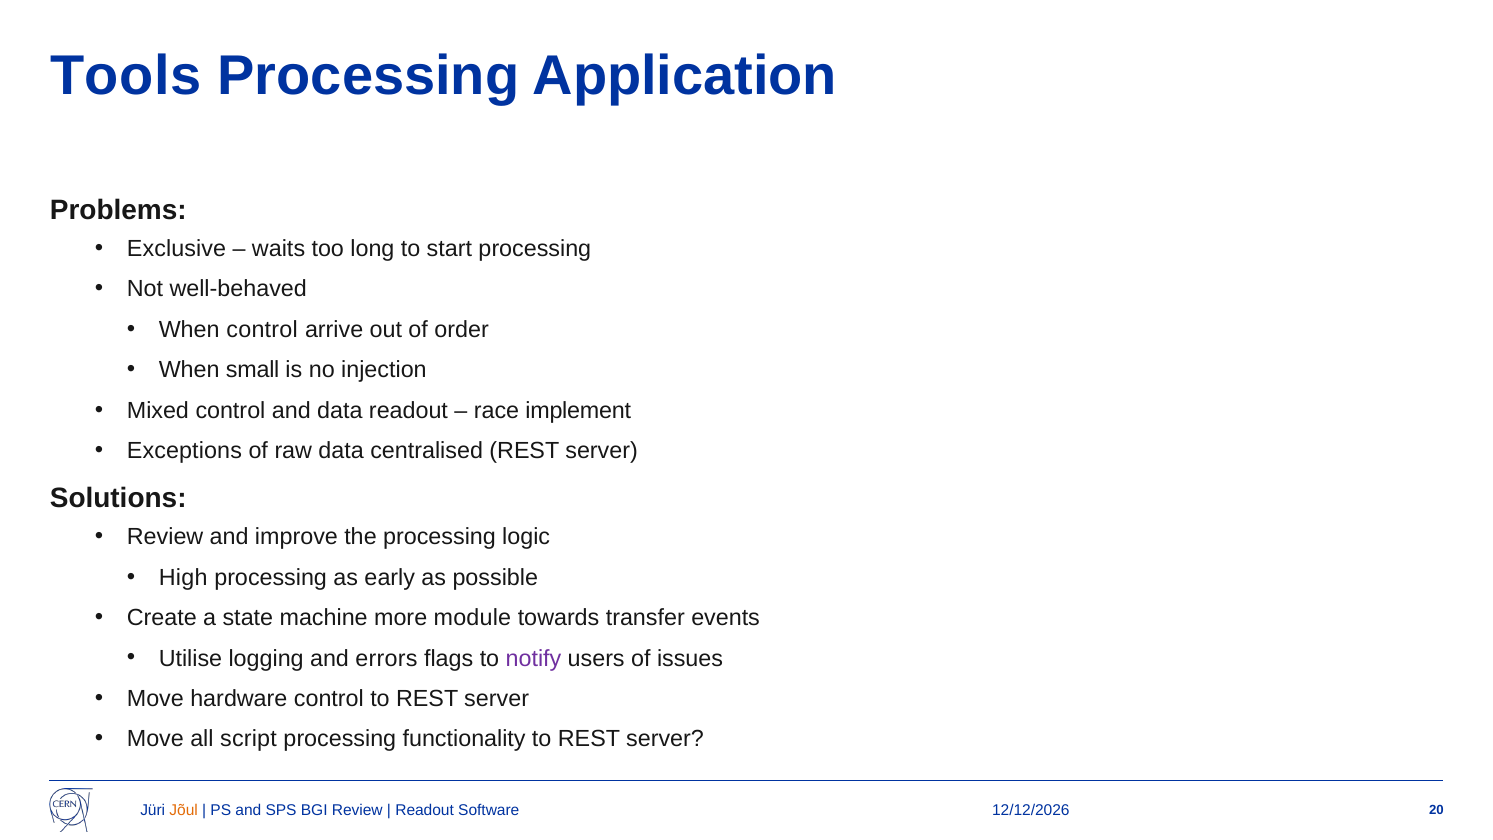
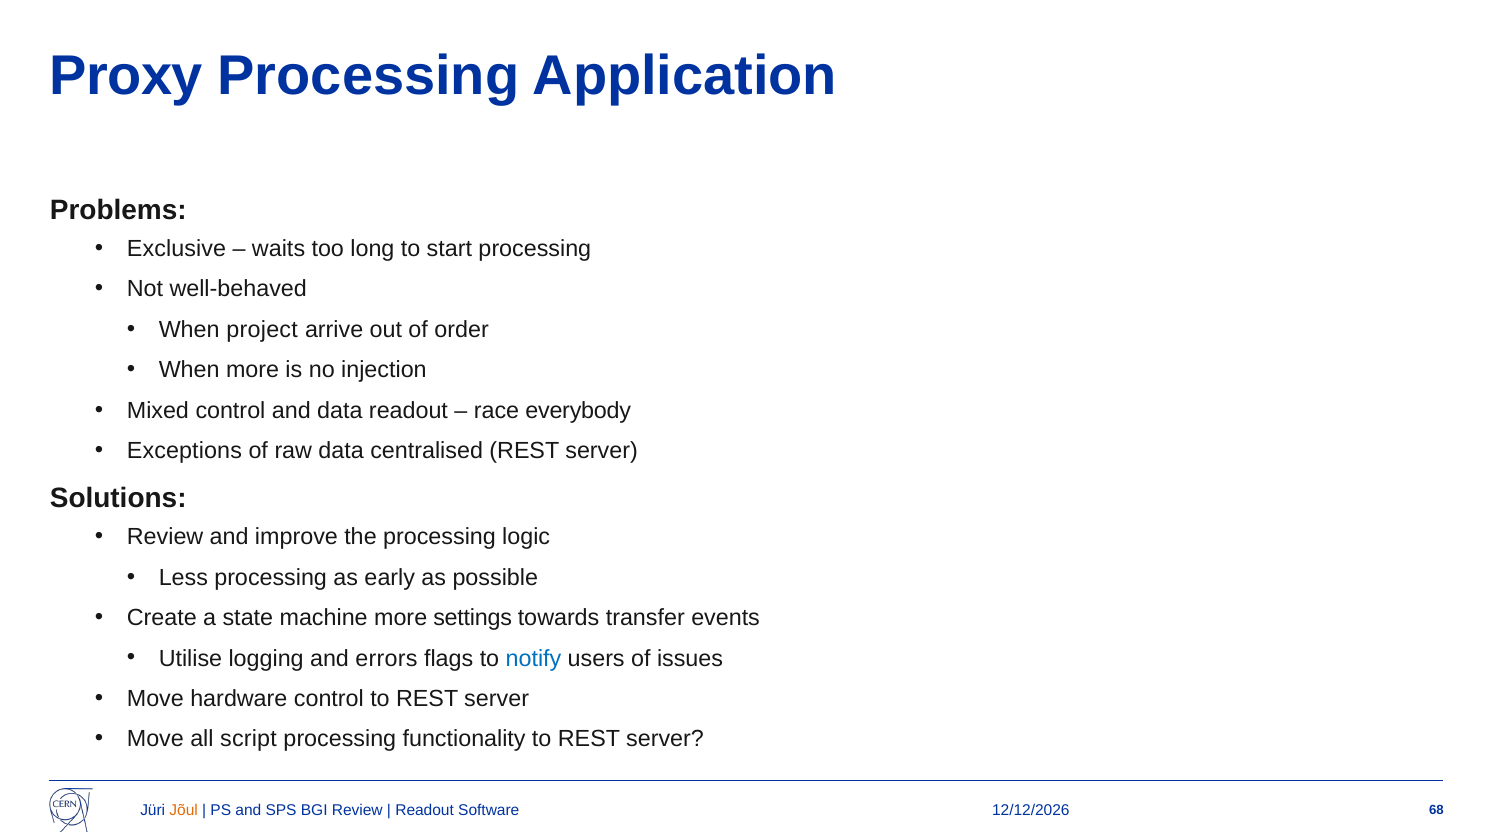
Tools: Tools -> Proxy
When control: control -> project
When small: small -> more
implement: implement -> everybody
High: High -> Less
module: module -> settings
notify colour: purple -> blue
20: 20 -> 68
